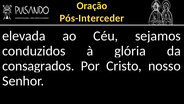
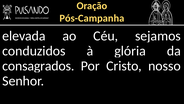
Pós-Interceder: Pós-Interceder -> Pós-Campanha
